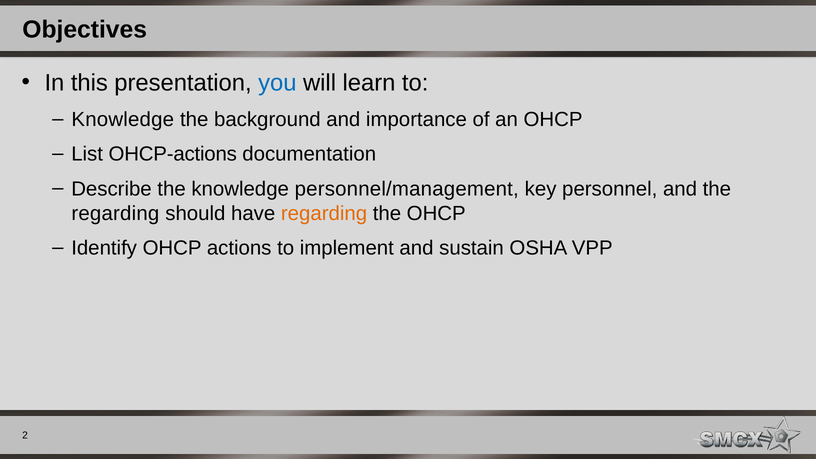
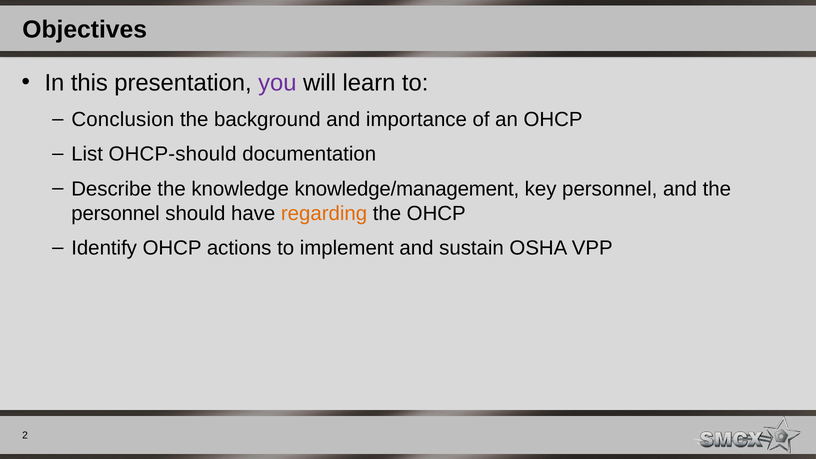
you colour: blue -> purple
Knowledge at (123, 119): Knowledge -> Conclusion
OHCP-actions: OHCP-actions -> OHCP-should
personnel/management: personnel/management -> knowledge/management
regarding at (115, 213): regarding -> personnel
